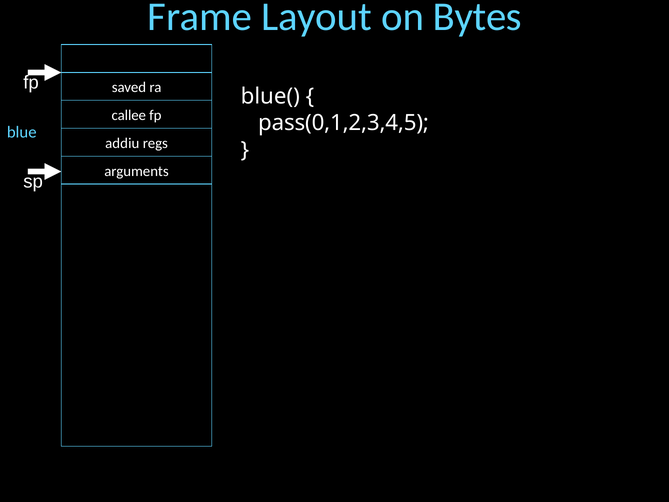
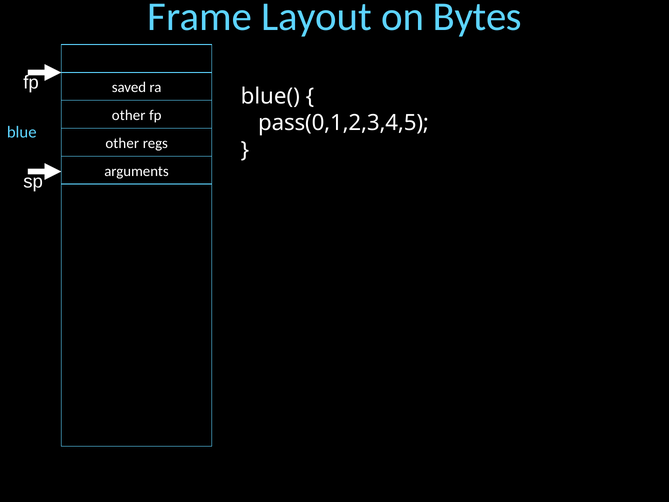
callee at (129, 115): callee -> other
addiu at (122, 143): addiu -> other
